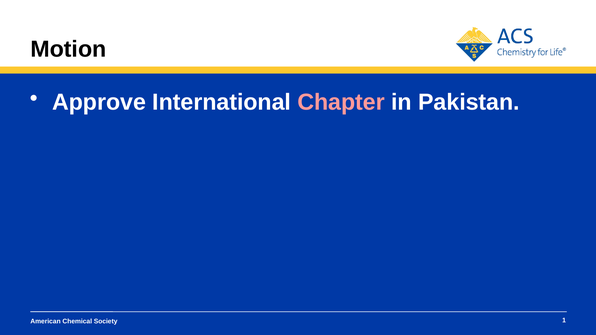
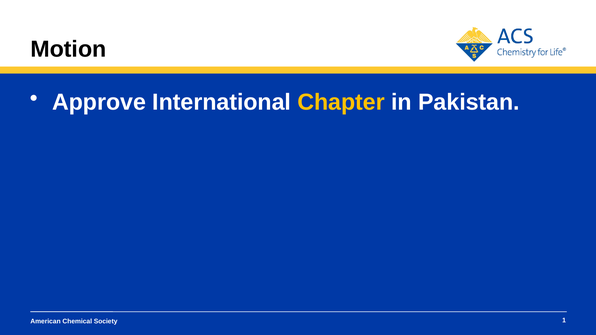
Chapter colour: pink -> yellow
